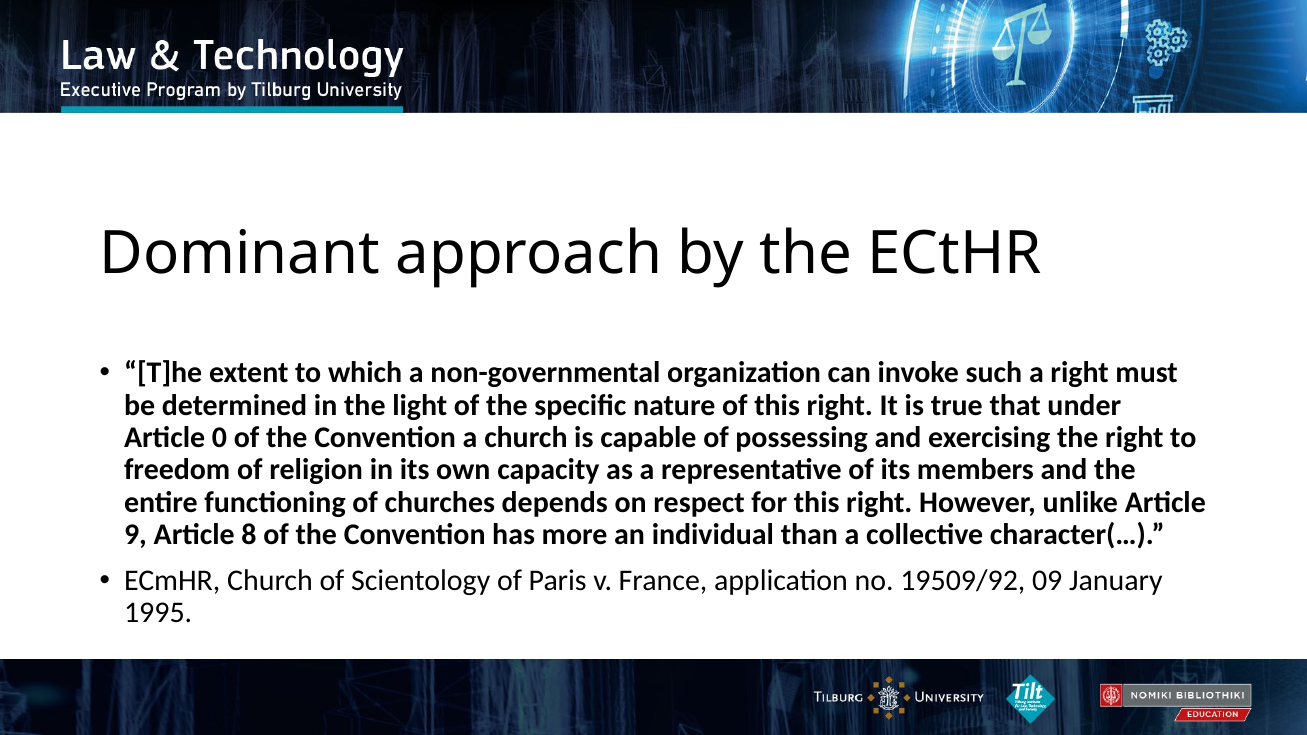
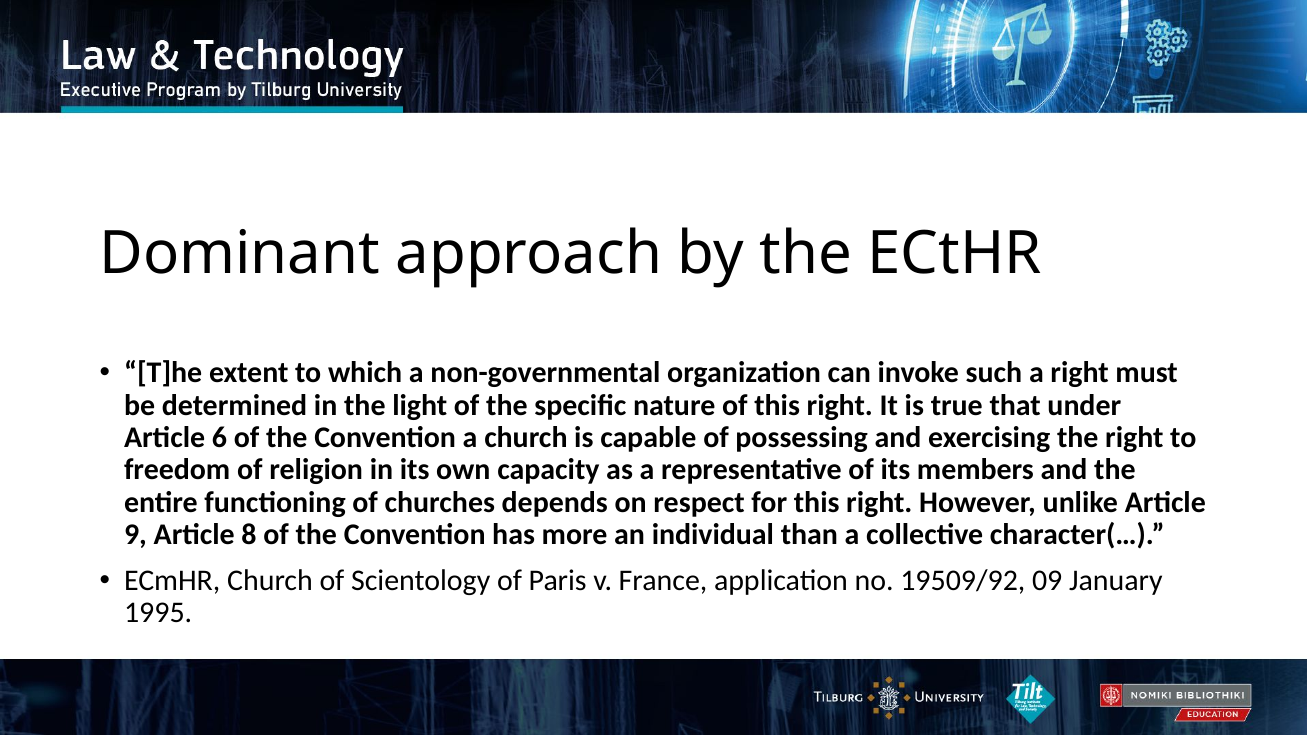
0: 0 -> 6
